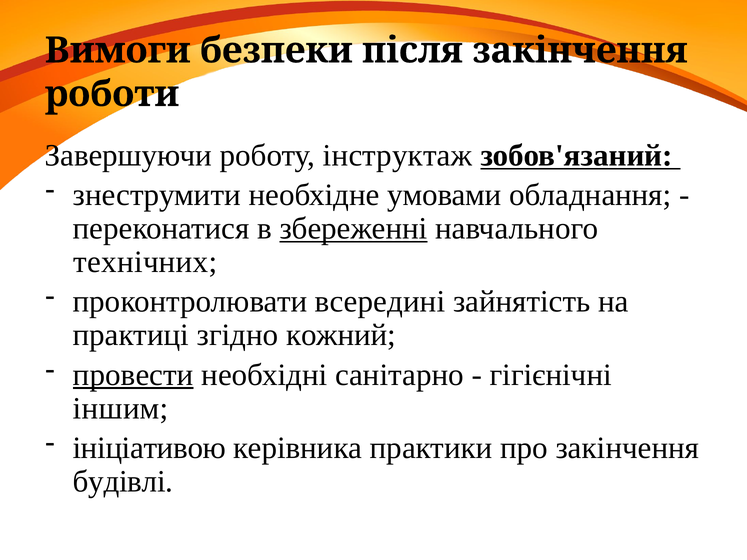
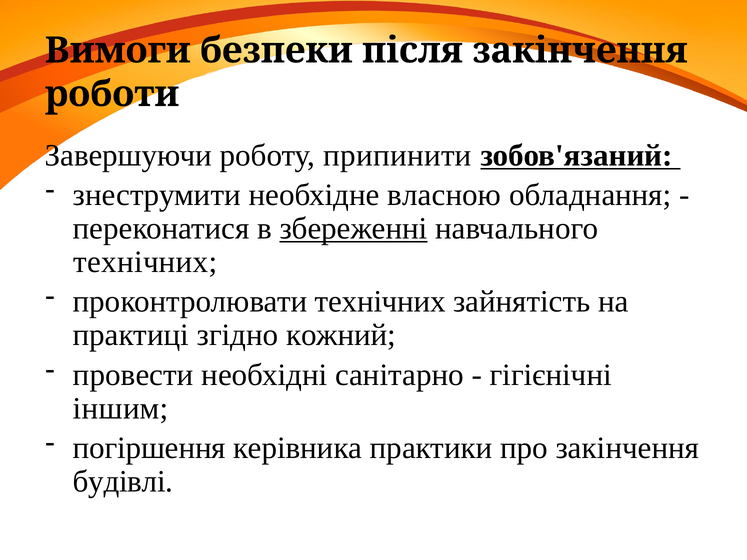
інструктаж: інструктаж -> припинити
умовами: умовами -> власною
проконтролювати всередині: всередині -> технічних
провести underline: present -> none
ініціативою: ініціативою -> погіршення
